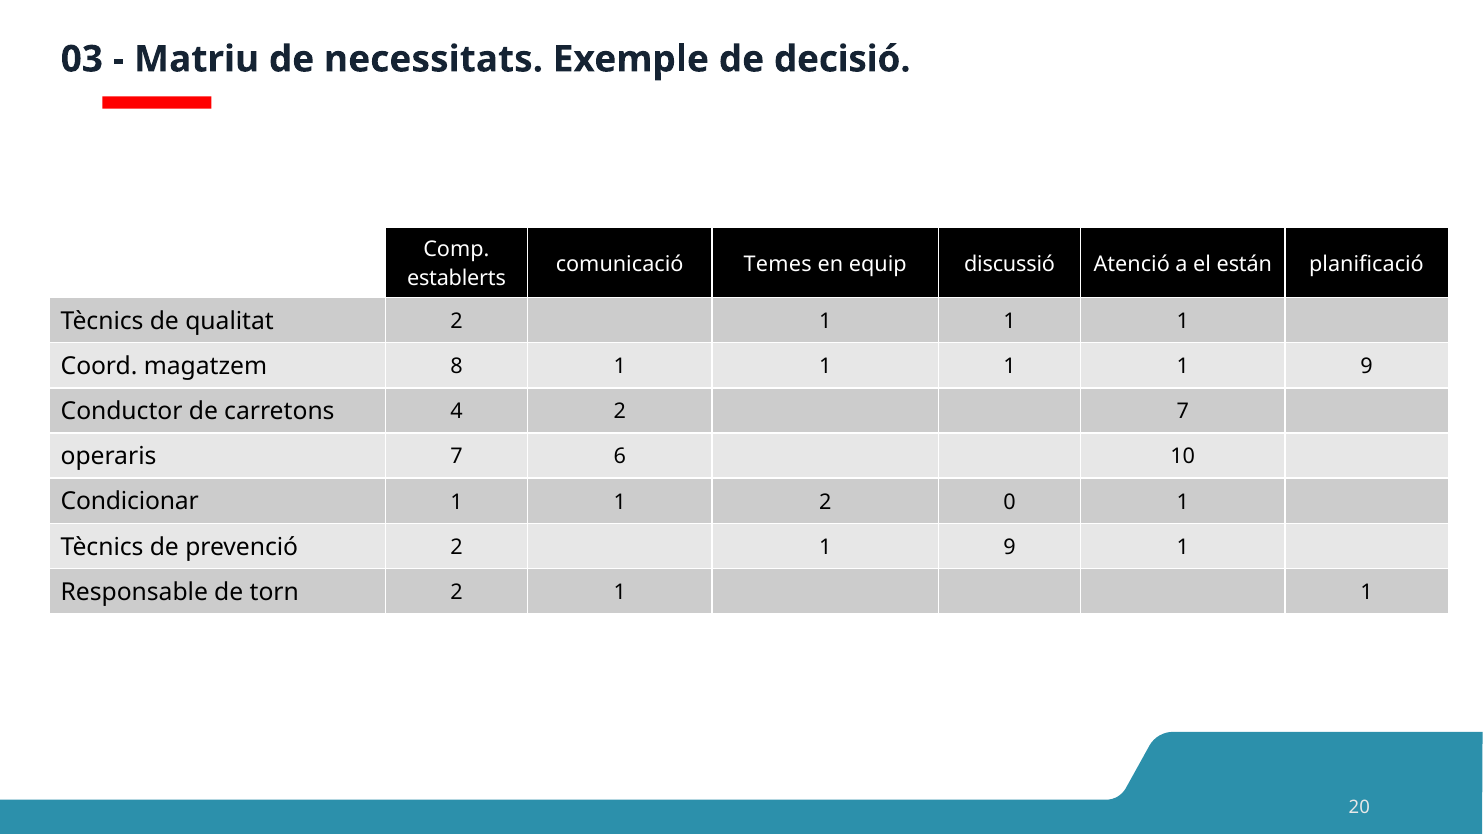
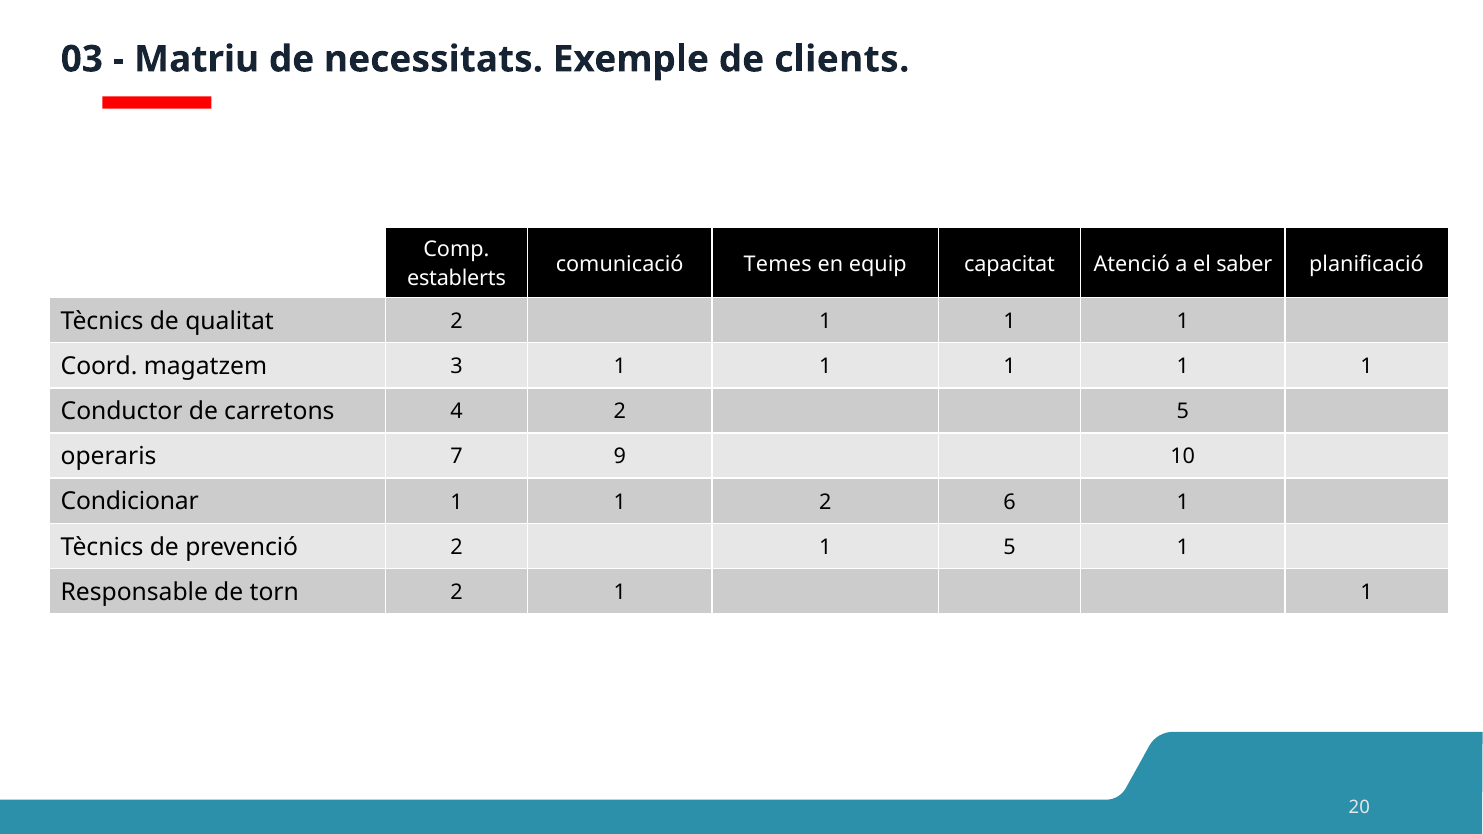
decisió: decisió -> clients
discussió: discussió -> capacitat
están: están -> saber
8: 8 -> 3
9 at (1367, 367): 9 -> 1
2 7: 7 -> 5
6: 6 -> 9
0: 0 -> 6
2 1 9: 9 -> 5
